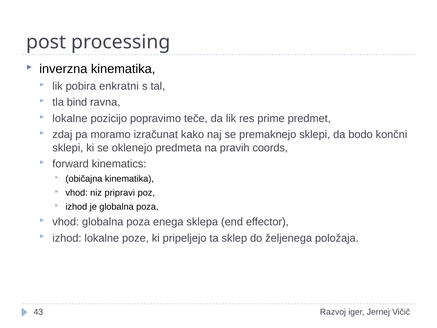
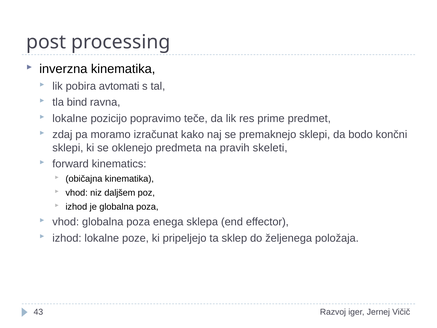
enkratni: enkratni -> avtomati
coords: coords -> skeleti
pripravi: pripravi -> daljšem
